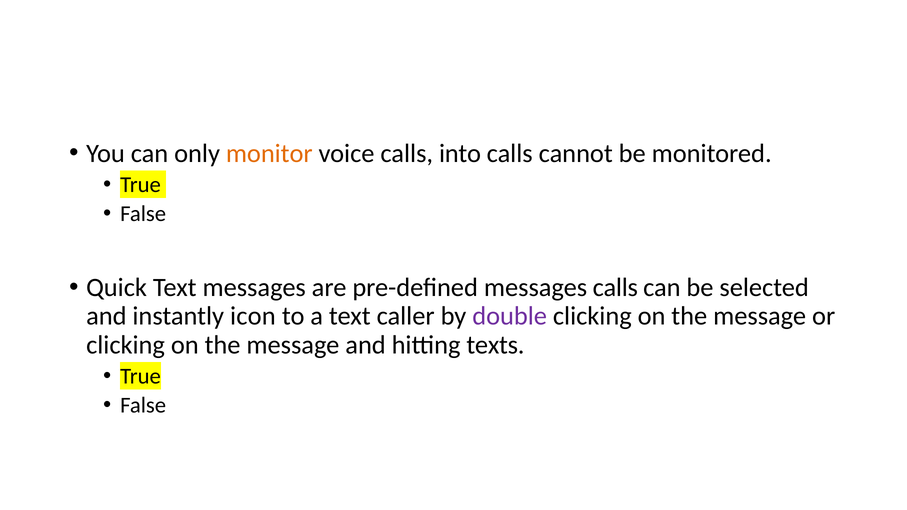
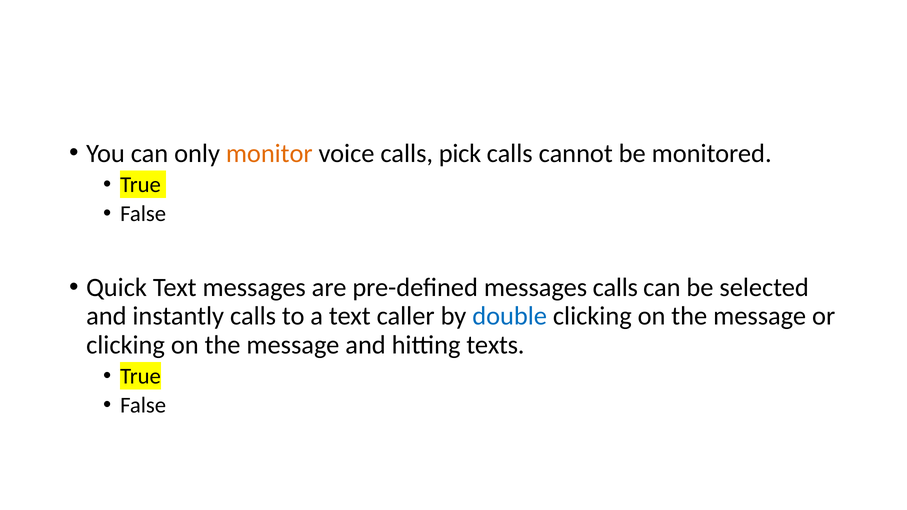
into: into -> pick
instantly icon: icon -> calls
double colour: purple -> blue
